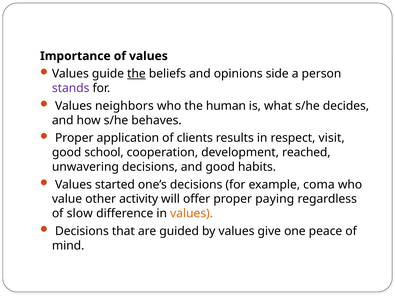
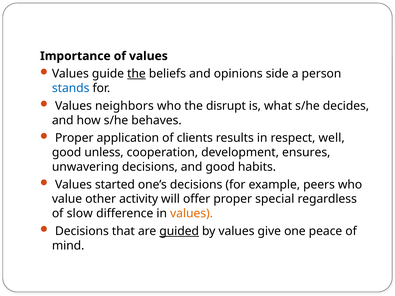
stands colour: purple -> blue
human: human -> disrupt
visit: visit -> well
school: school -> unless
reached: reached -> ensures
coma: coma -> peers
paying: paying -> special
guided underline: none -> present
